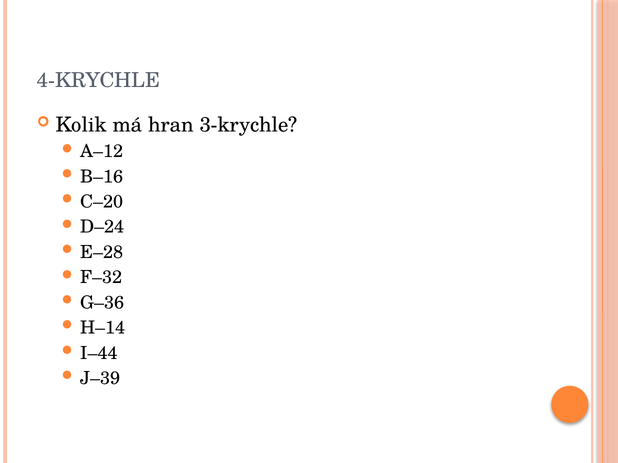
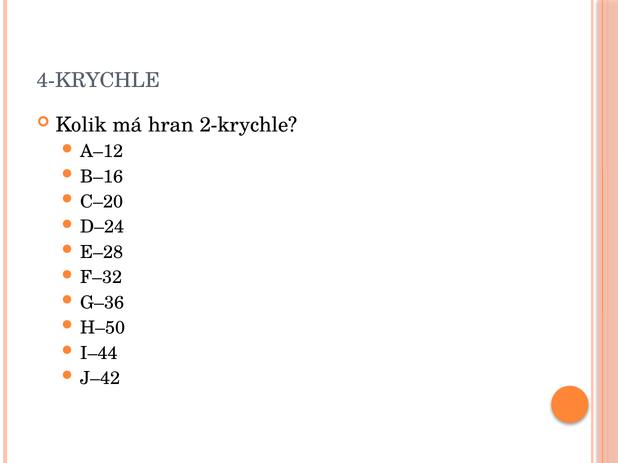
3-krychle: 3-krychle -> 2-krychle
H–14: H–14 -> H–50
J–39: J–39 -> J–42
